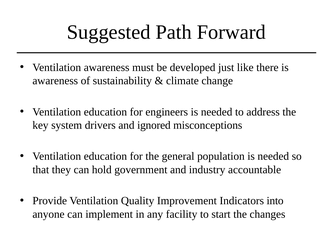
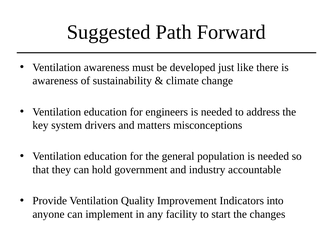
ignored: ignored -> matters
